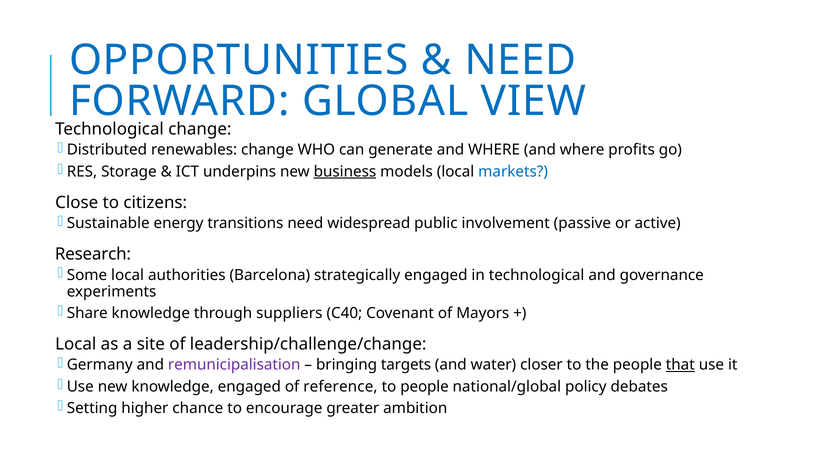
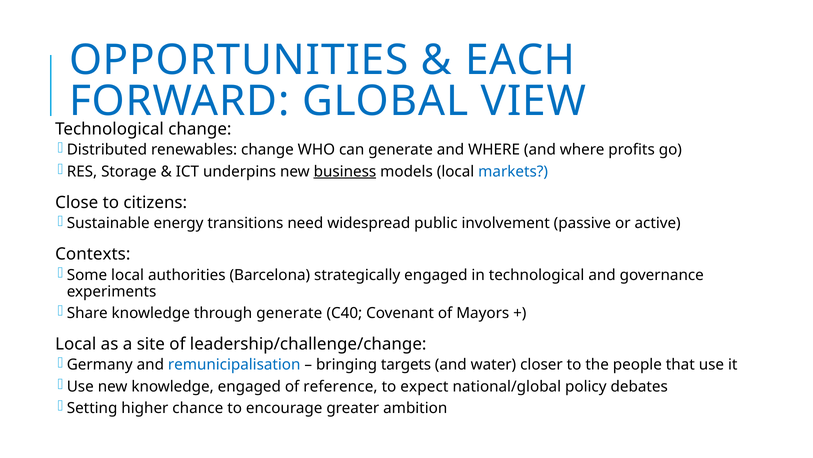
NEED at (520, 60): NEED -> EACH
Research: Research -> Contexts
through suppliers: suppliers -> generate
remunicipalisation colour: purple -> blue
that underline: present -> none
to people: people -> expect
